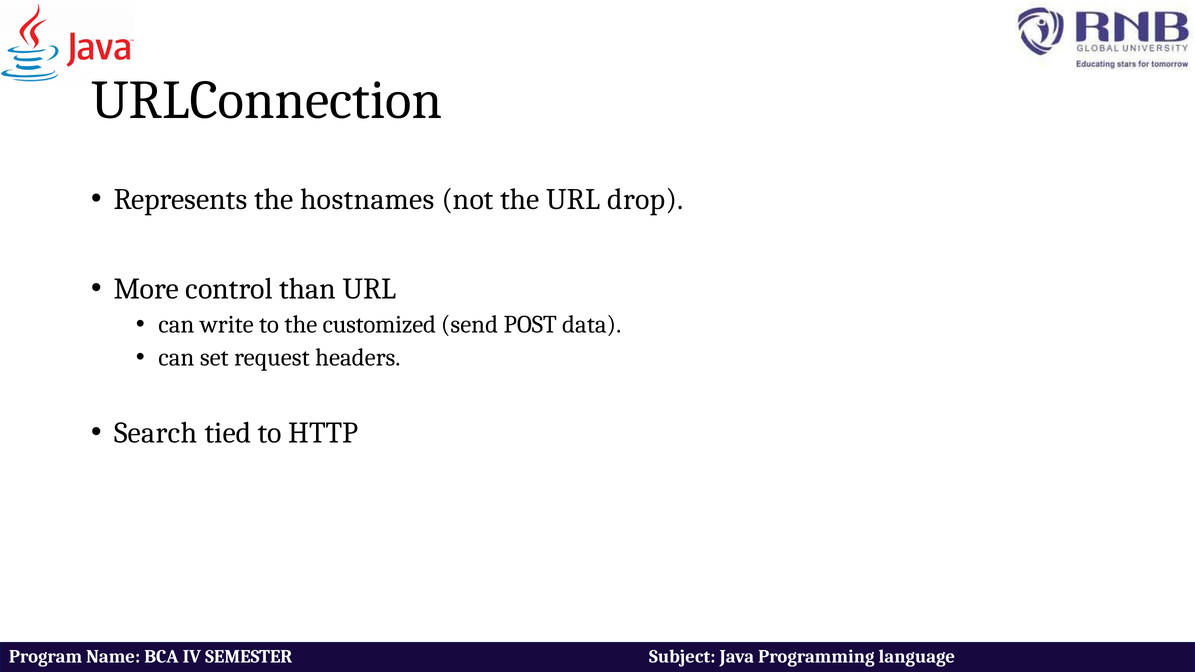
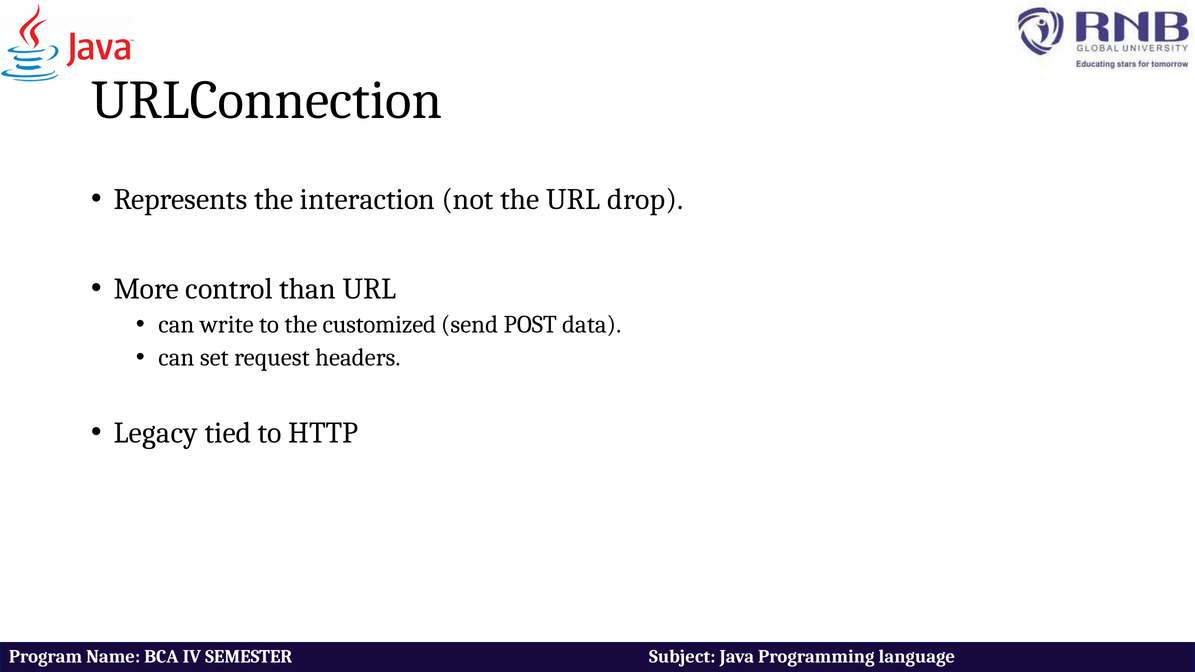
hostnames: hostnames -> interaction
Search: Search -> Legacy
